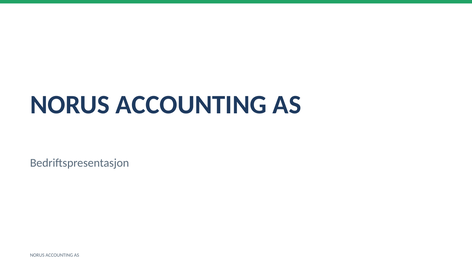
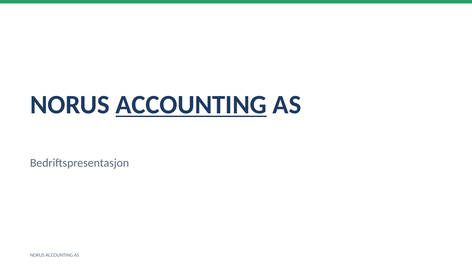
ACCOUNTING at (191, 105) underline: none -> present
